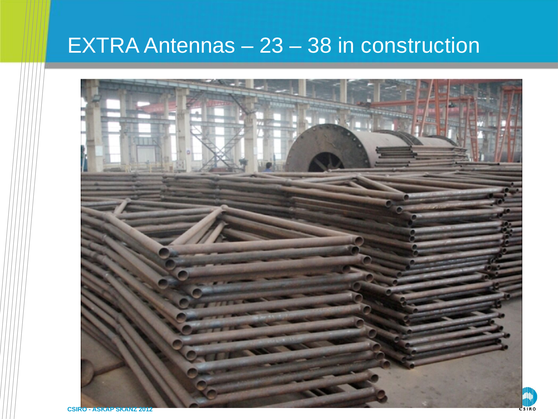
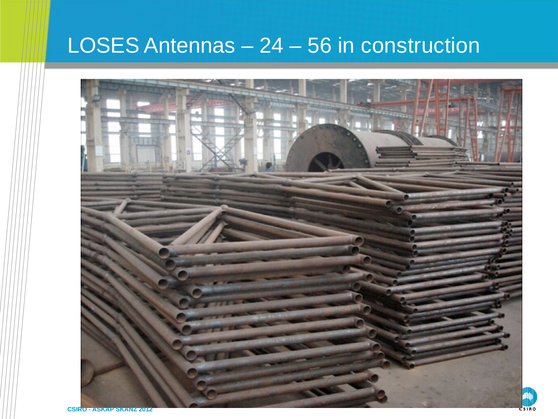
EXTRA: EXTRA -> LOSES
23: 23 -> 24
38: 38 -> 56
